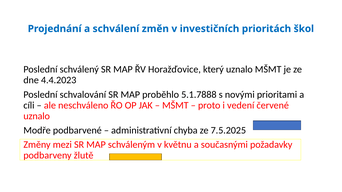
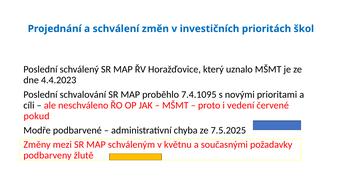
5.1.7888: 5.1.7888 -> 7.4.1095
uznalo at (37, 116): uznalo -> pokud
